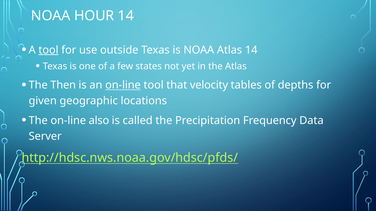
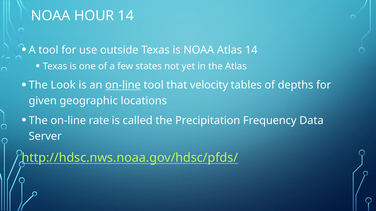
tool at (48, 50) underline: present -> none
Then: Then -> Look
also: also -> rate
